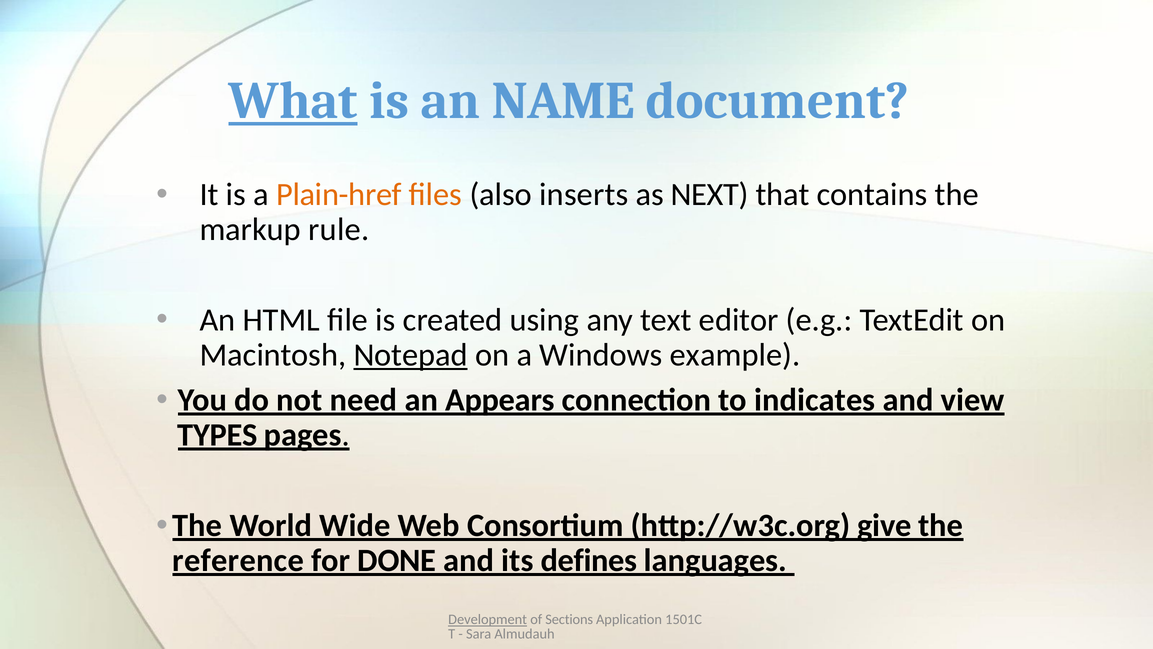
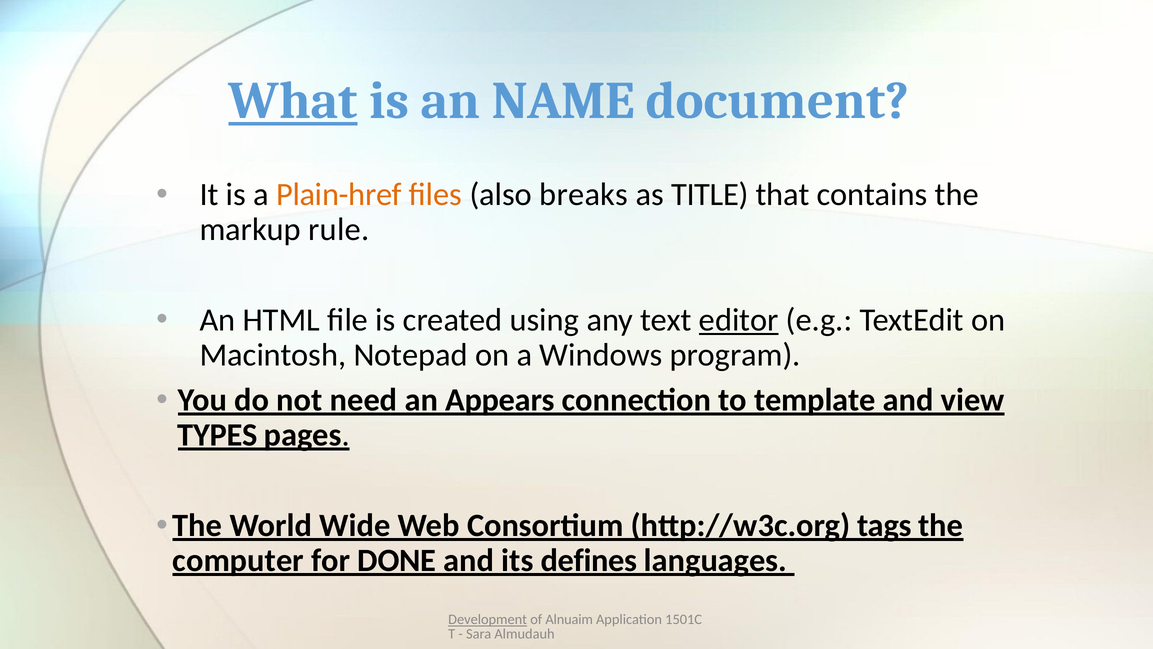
inserts: inserts -> breaks
NEXT: NEXT -> TITLE
editor underline: none -> present
Notepad underline: present -> none
example: example -> program
indicates: indicates -> template
give: give -> tags
reference: reference -> computer
Sections: Sections -> Alnuaim
